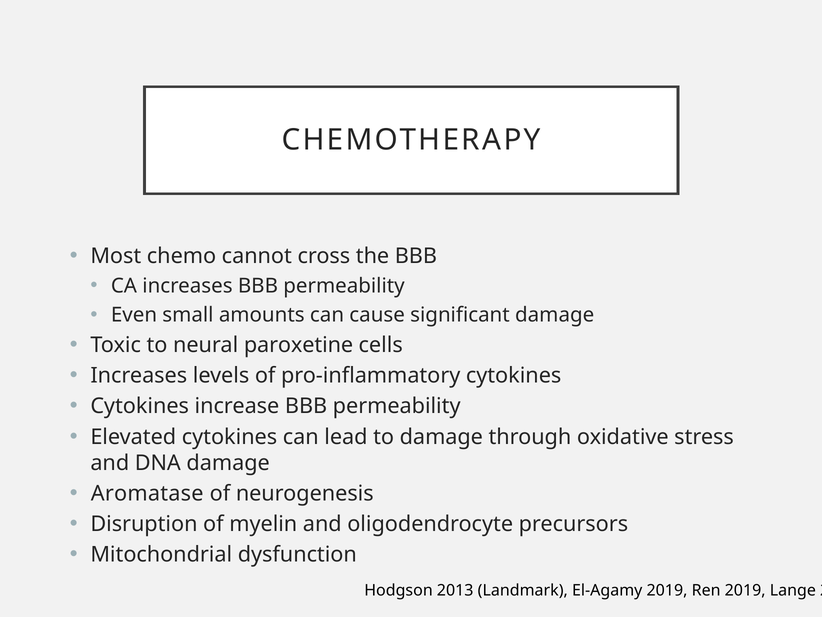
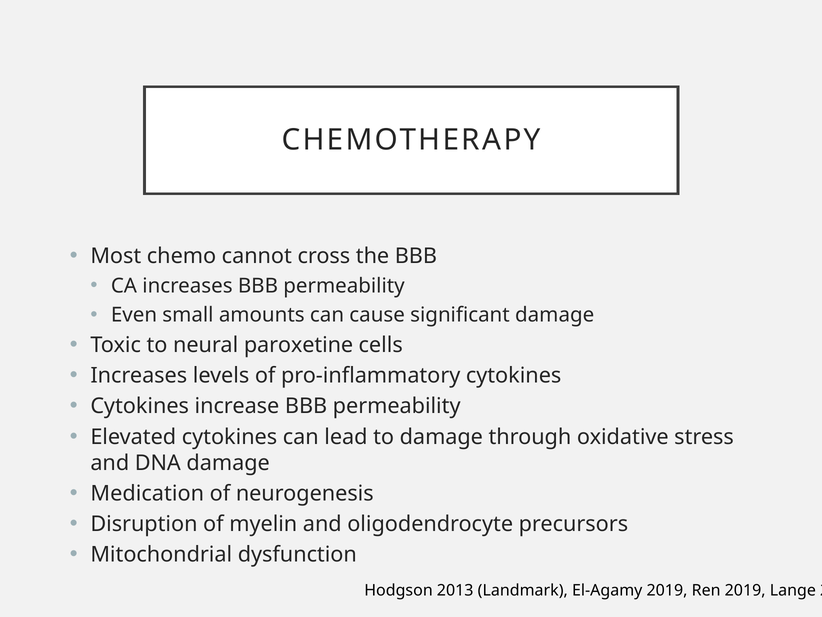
Aromatase: Aromatase -> Medication
